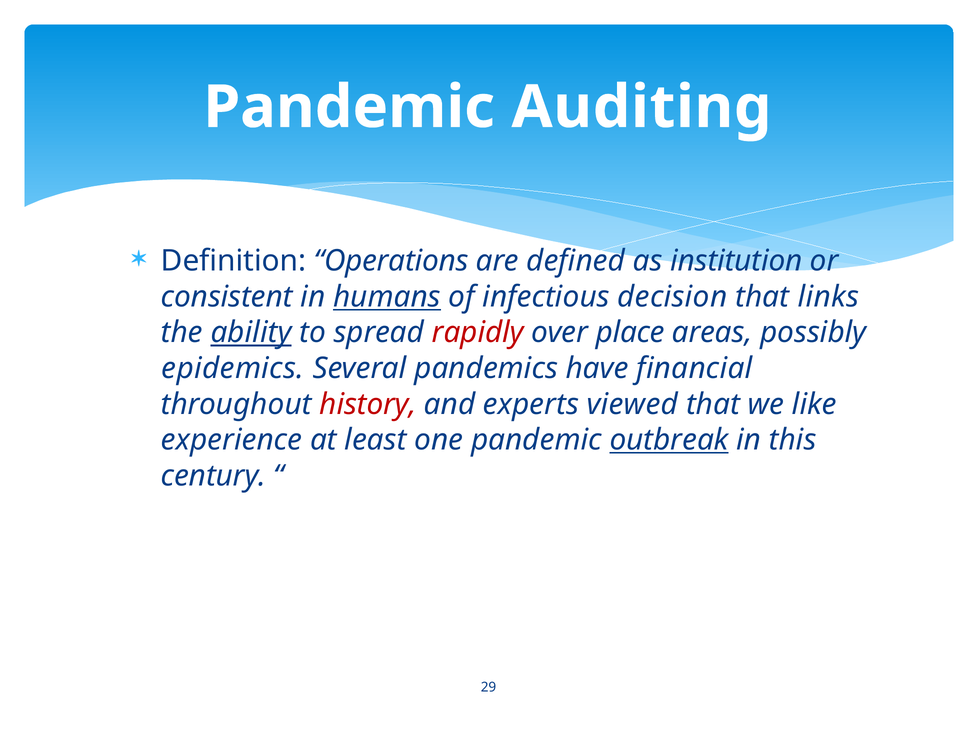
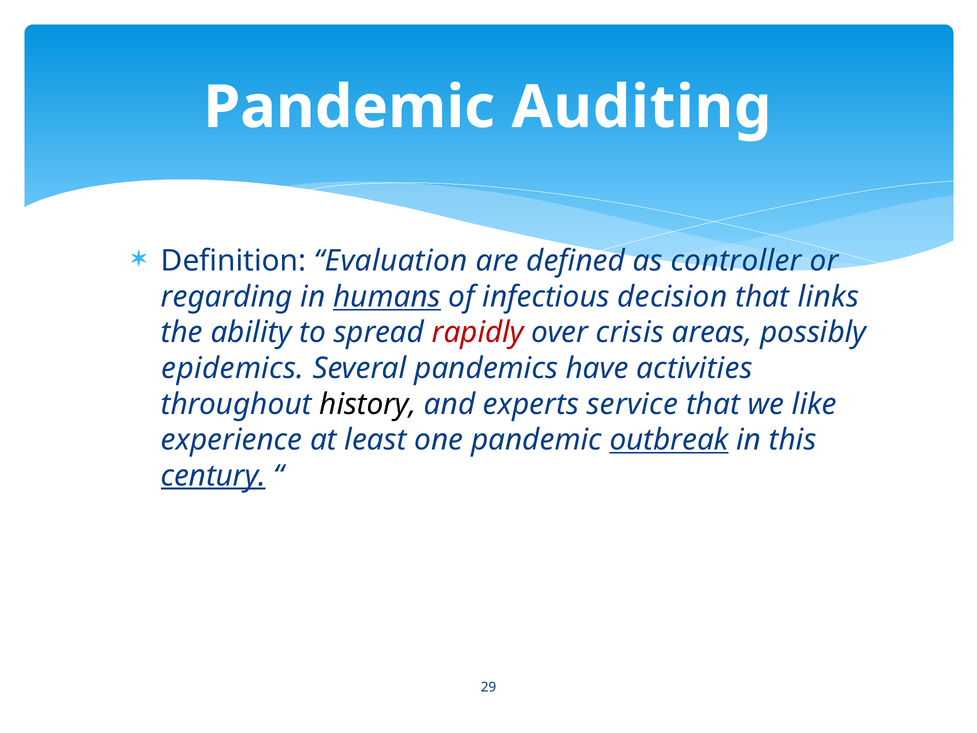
Operations: Operations -> Evaluation
institution: institution -> controller
consistent: consistent -> regarding
ability underline: present -> none
place: place -> crisis
financial: financial -> activities
history colour: red -> black
viewed: viewed -> service
century underline: none -> present
